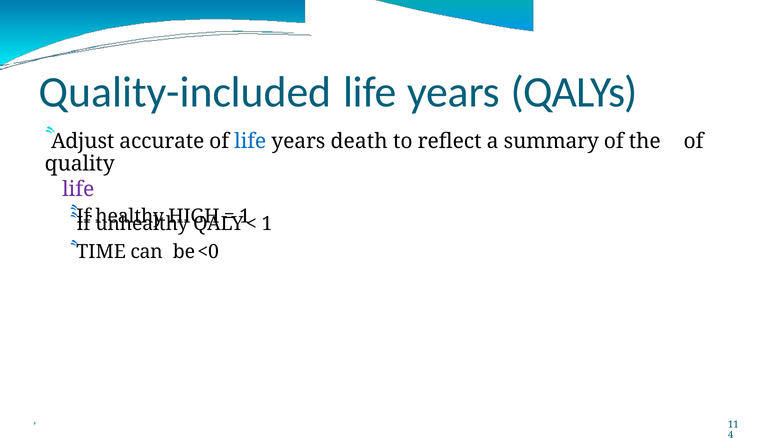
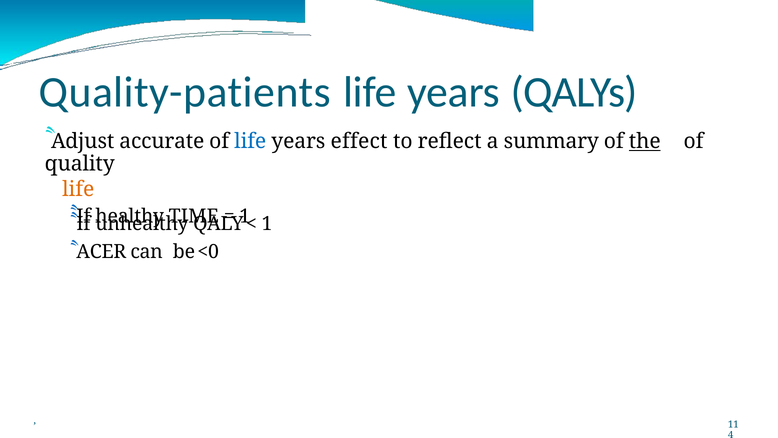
Quality-included: Quality-included -> Quality-patients
death: death -> effect
the underline: none -> present
life at (78, 189) colour: purple -> orange
HIGH: HIGH -> TIME
TIME: TIME -> ACER
